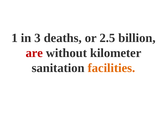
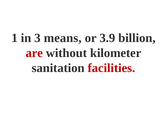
deaths: deaths -> means
2.5: 2.5 -> 3.9
facilities colour: orange -> red
